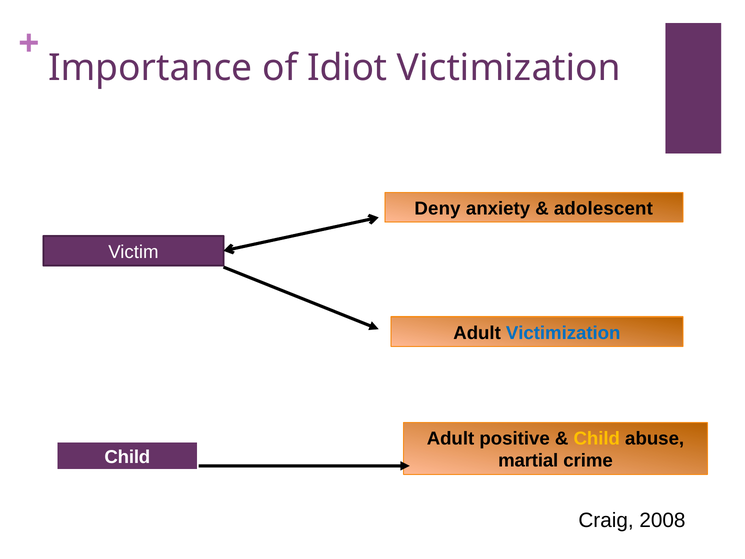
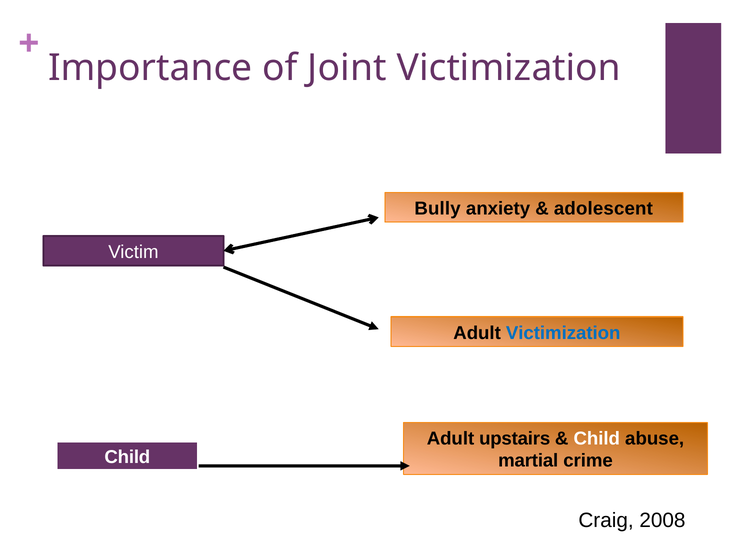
Idiot: Idiot -> Joint
Deny: Deny -> Bully
positive: positive -> upstairs
Child at (597, 438) colour: yellow -> white
